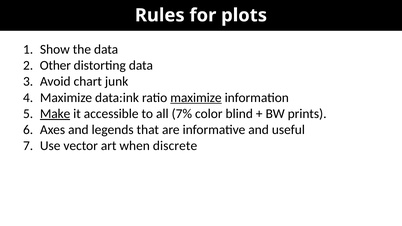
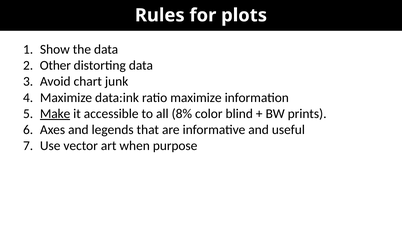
maximize at (196, 98) underline: present -> none
7%: 7% -> 8%
discrete: discrete -> purpose
